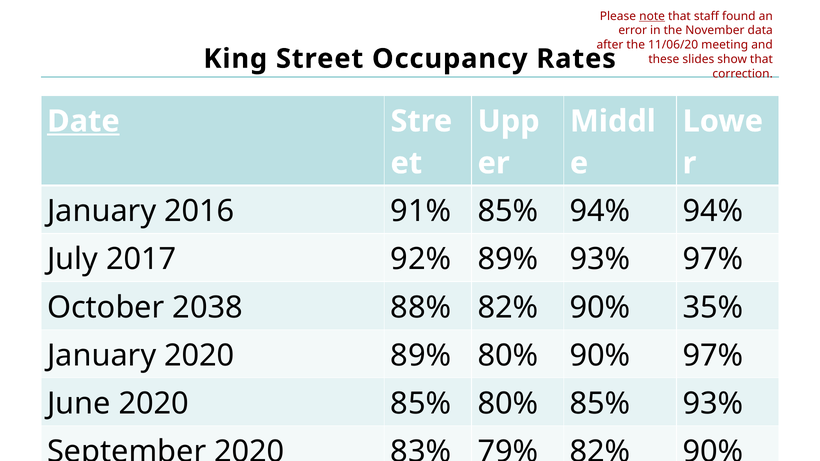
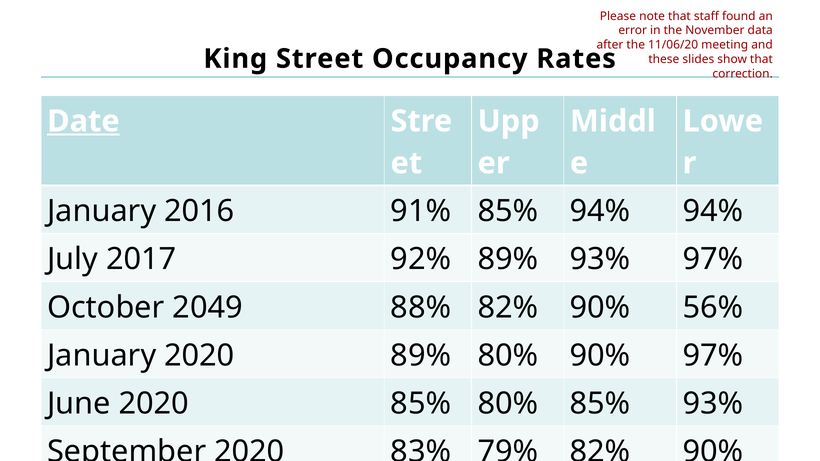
note underline: present -> none
2038: 2038 -> 2049
35%: 35% -> 56%
